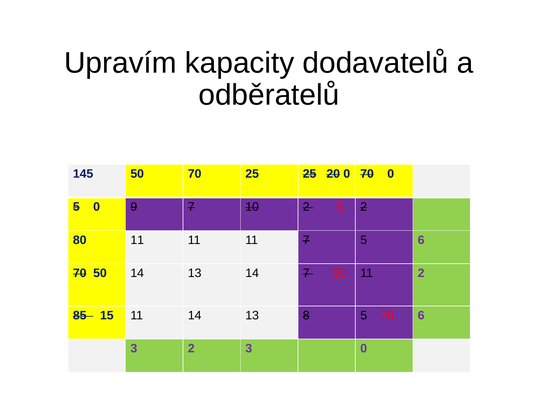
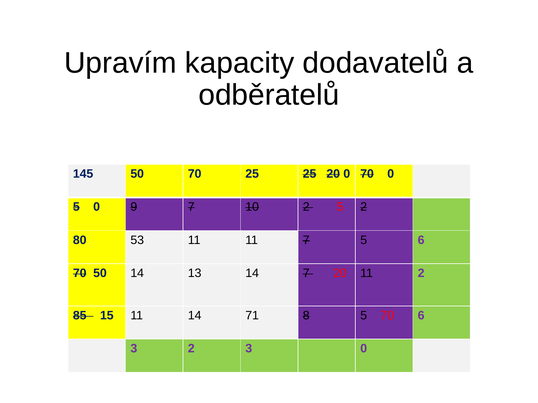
80 11: 11 -> 53
11 14 13: 13 -> 71
